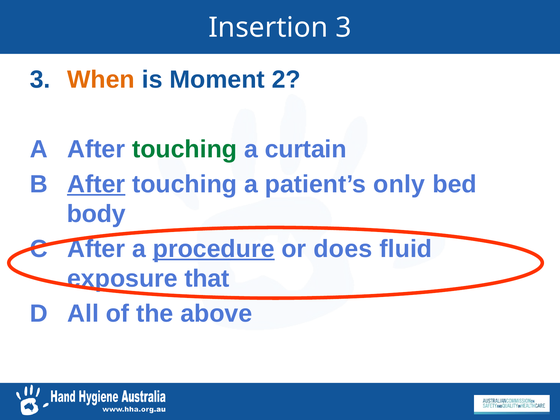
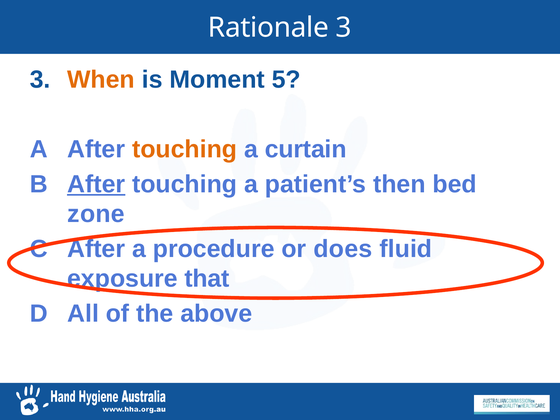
Insertion: Insertion -> Rationale
2: 2 -> 5
touching at (185, 149) colour: green -> orange
only: only -> then
body: body -> zone
procedure underline: present -> none
